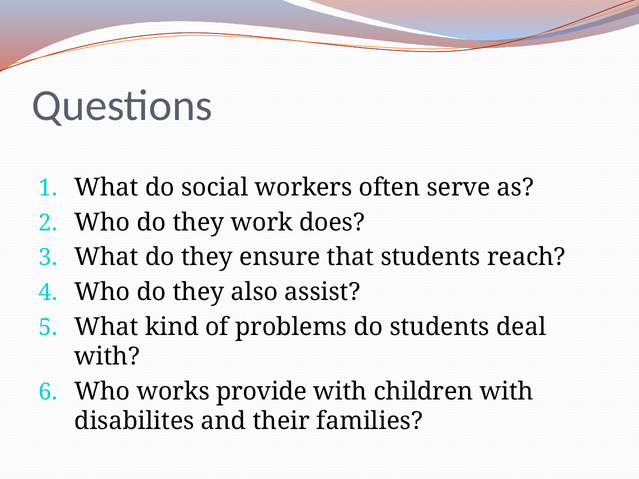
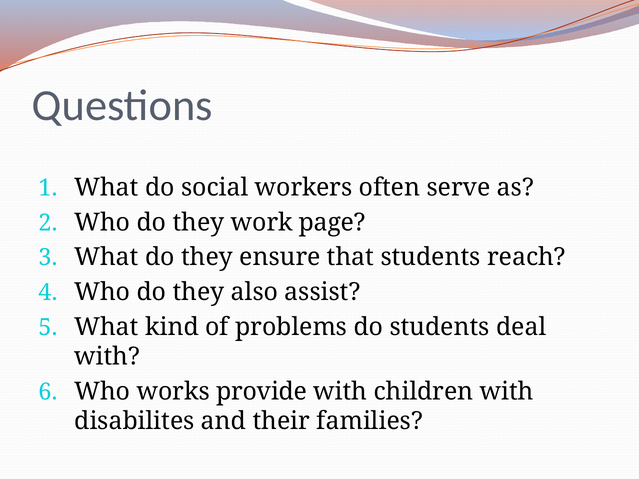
does: does -> page
